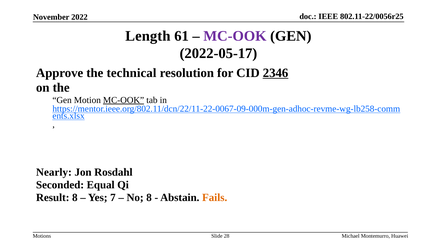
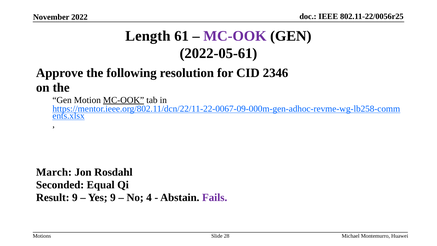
2022-05-17: 2022-05-17 -> 2022-05-61
technical: technical -> following
2346 underline: present -> none
Nearly: Nearly -> March
Result 8: 8 -> 9
Yes 7: 7 -> 9
No 8: 8 -> 4
Fails colour: orange -> purple
